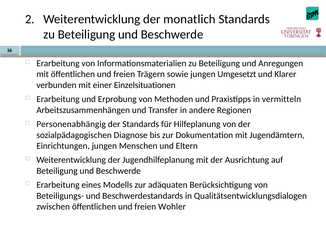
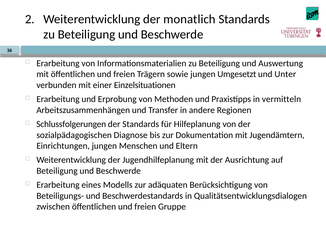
Anregungen: Anregungen -> Auswertung
Klarer: Klarer -> Unter
Personenabhängig: Personenabhängig -> Schlussfolgerungen
Wohler: Wohler -> Gruppe
